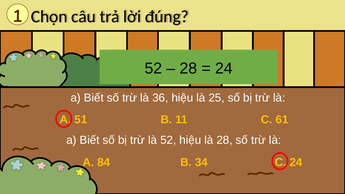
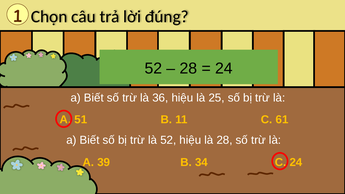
84: 84 -> 39
